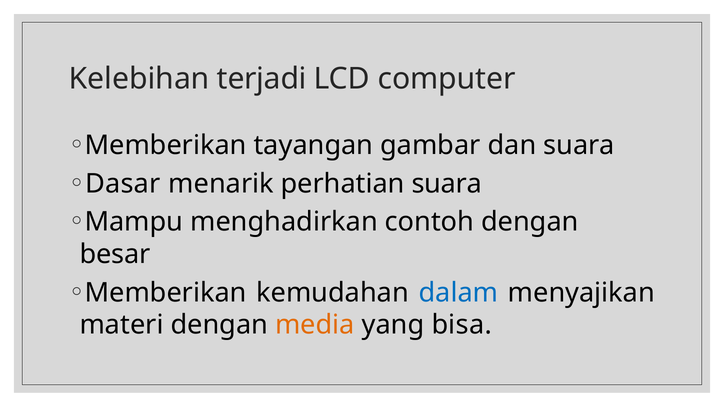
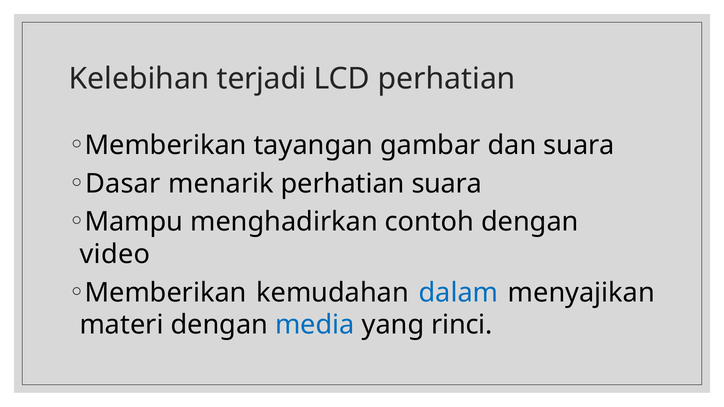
LCD computer: computer -> perhatian
besar: besar -> video
media colour: orange -> blue
bisa: bisa -> rinci
